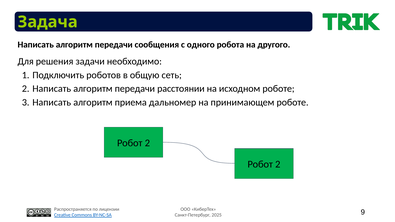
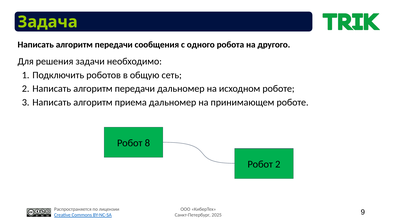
передачи расстоянии: расстоянии -> дальномер
2 at (147, 143): 2 -> 8
